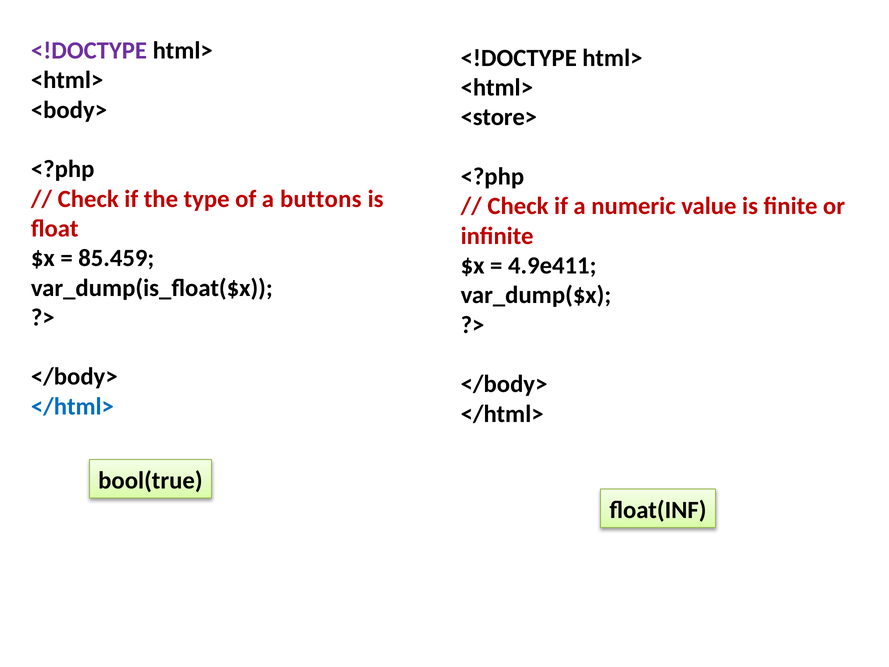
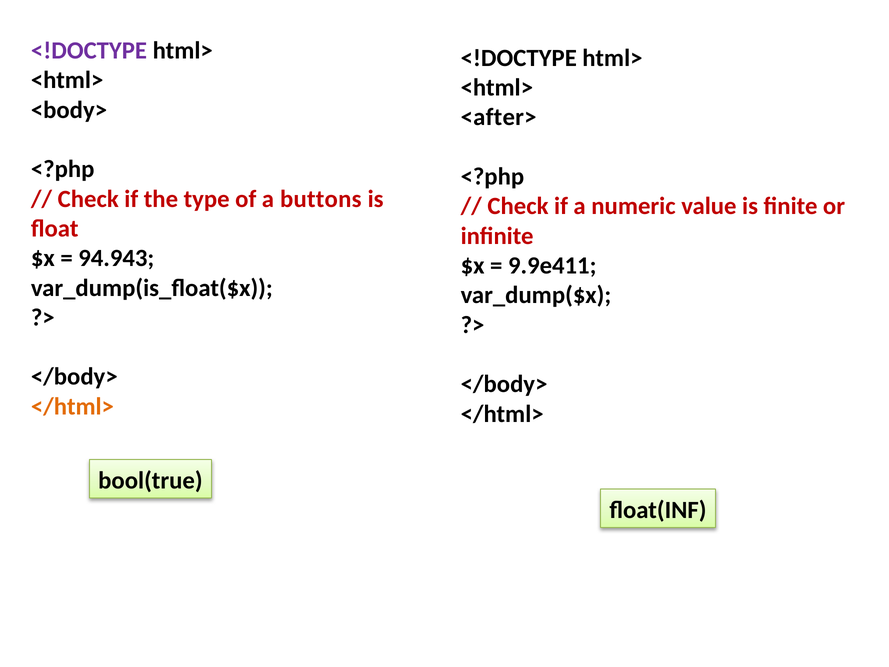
<store>: <store> -> <after>
85.459: 85.459 -> 94.943
4.9e411: 4.9e411 -> 9.9e411
</html> at (72, 406) colour: blue -> orange
